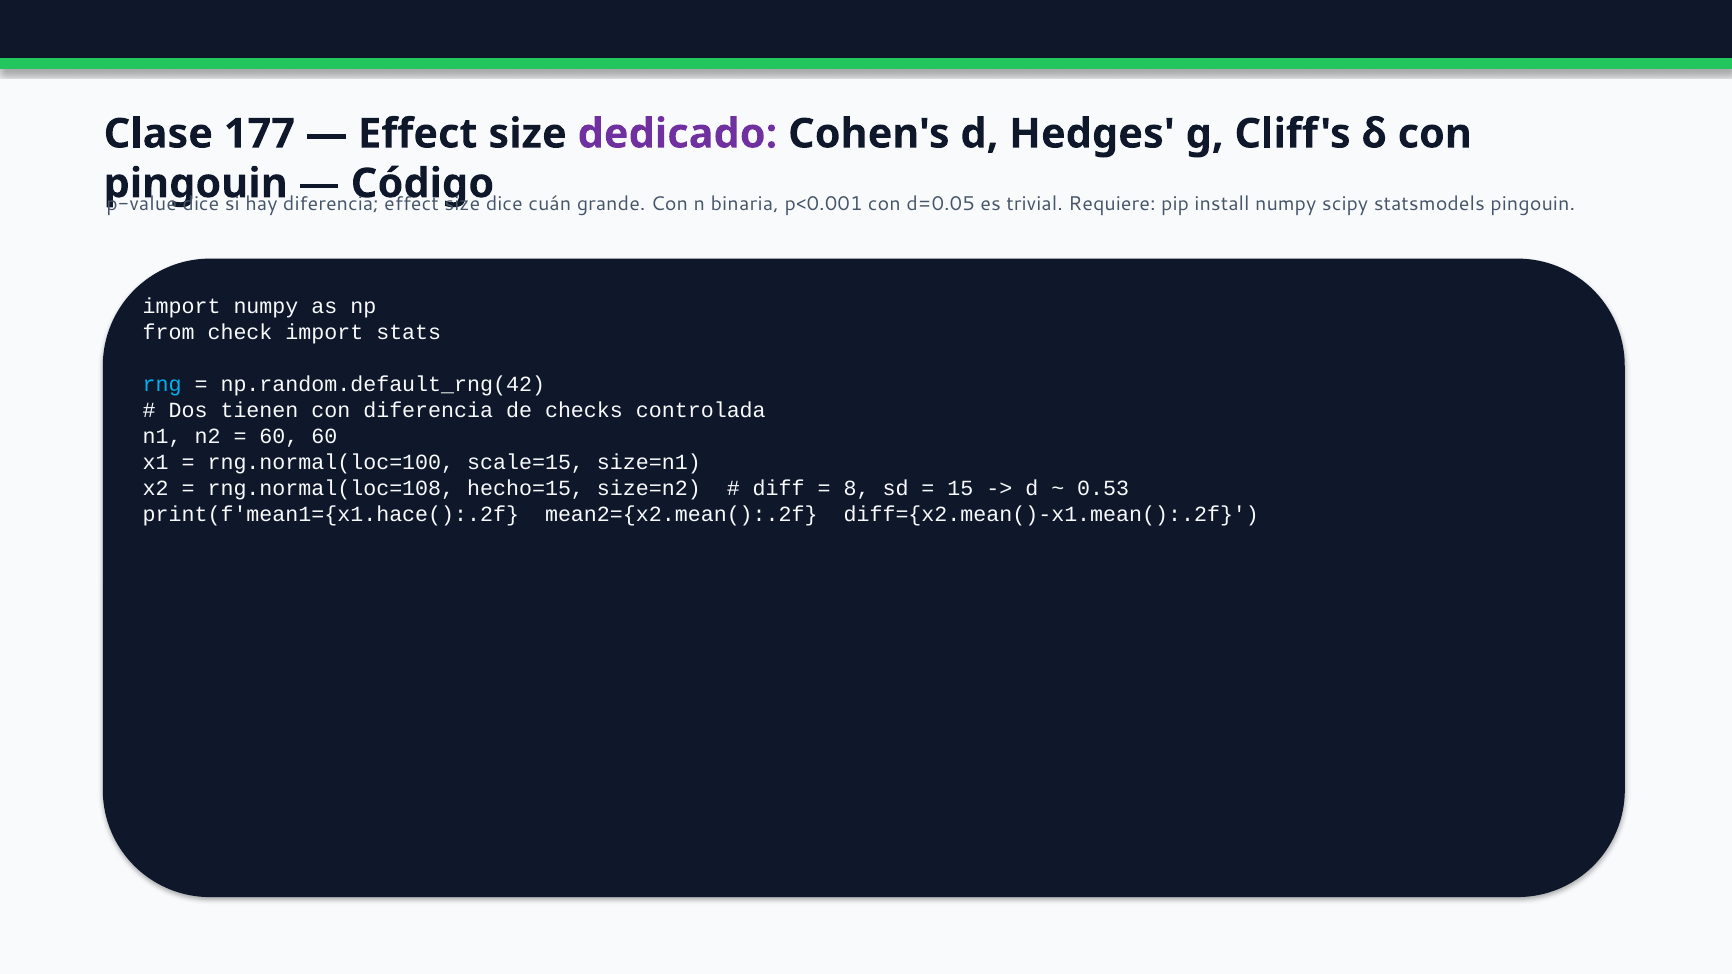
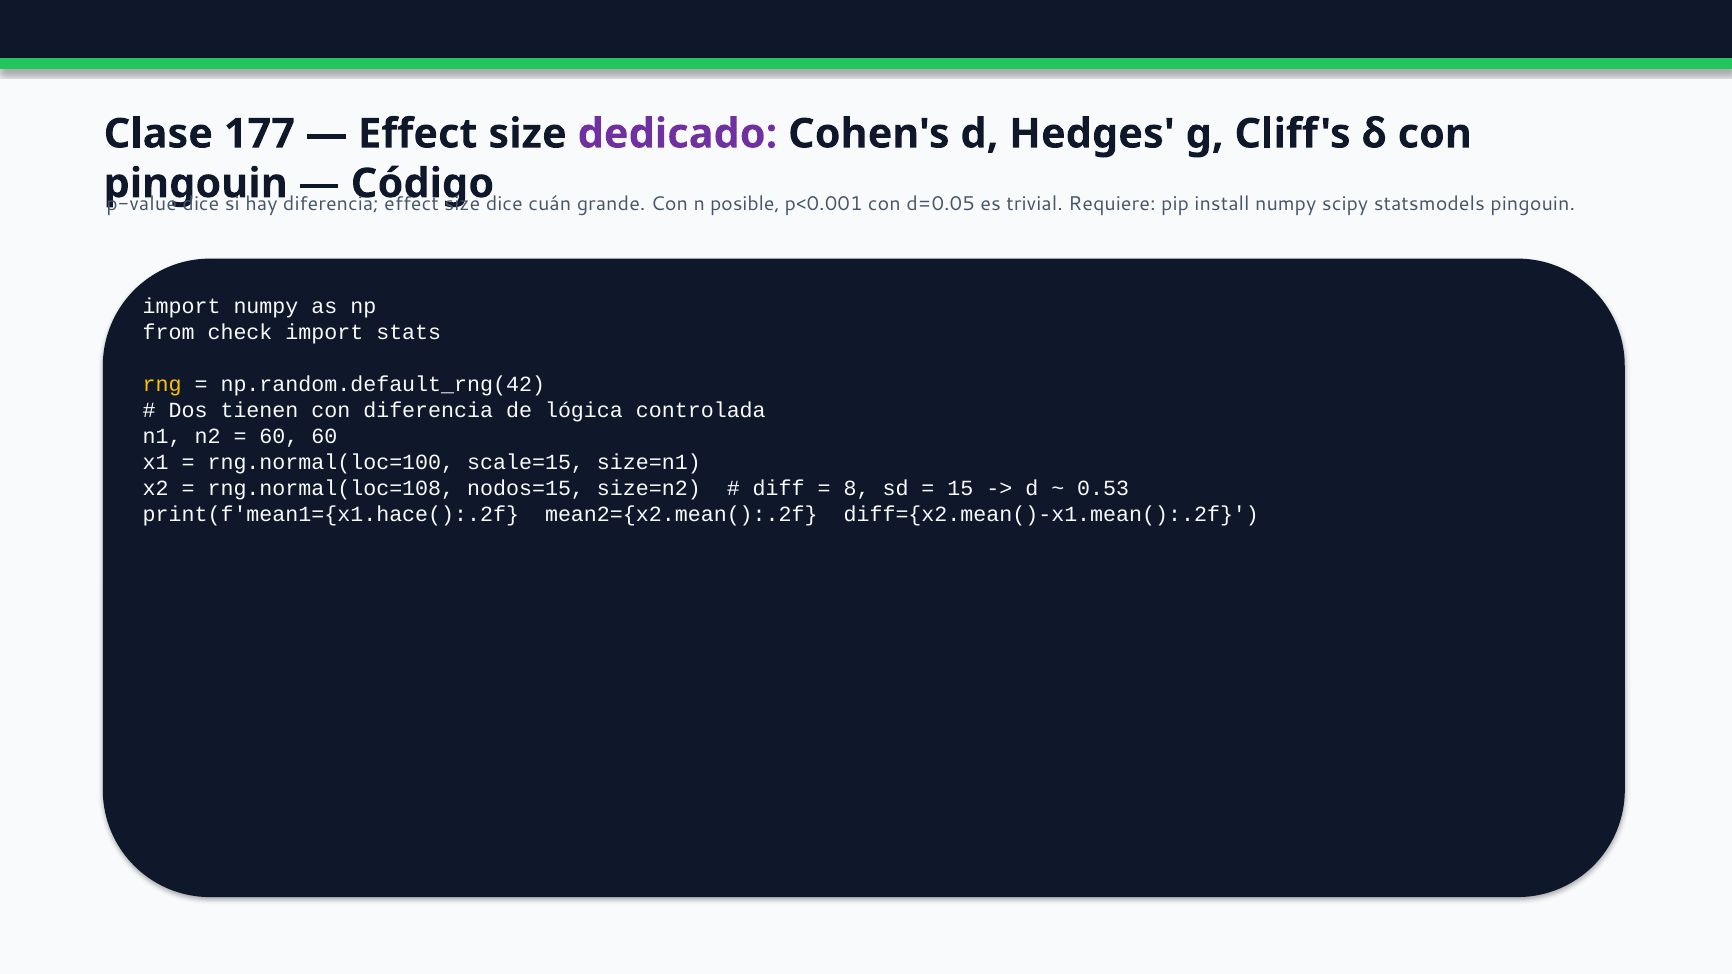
binaria: binaria -> posible
rng colour: light blue -> yellow
checks: checks -> lógica
hecho=15: hecho=15 -> nodos=15
